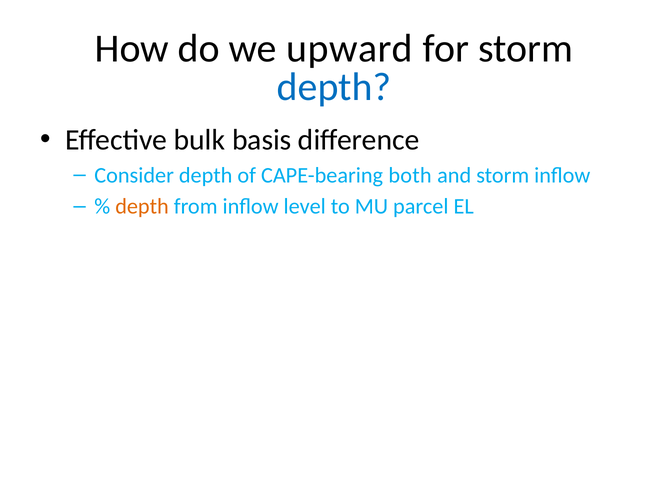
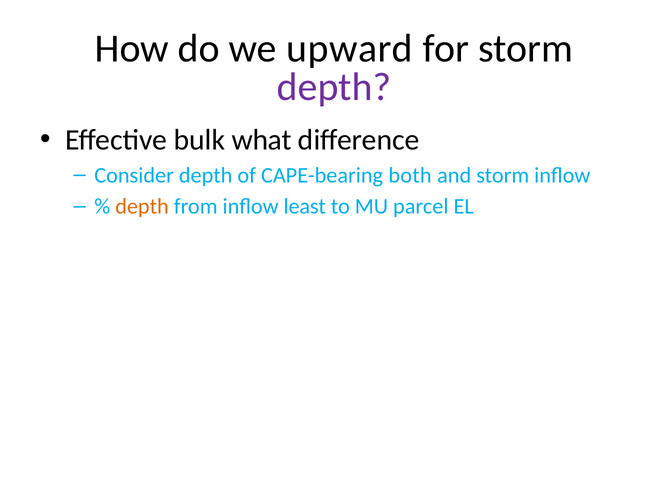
depth at (334, 87) colour: blue -> purple
basis: basis -> what
level: level -> least
